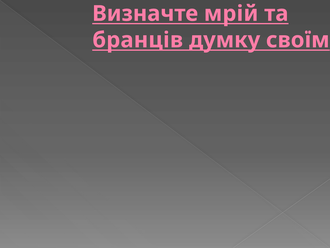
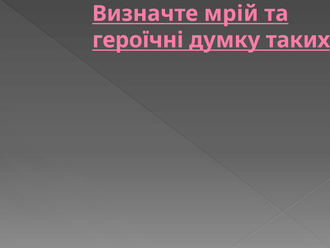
бранців: бранців -> героїчні
своїм: своїм -> таких
